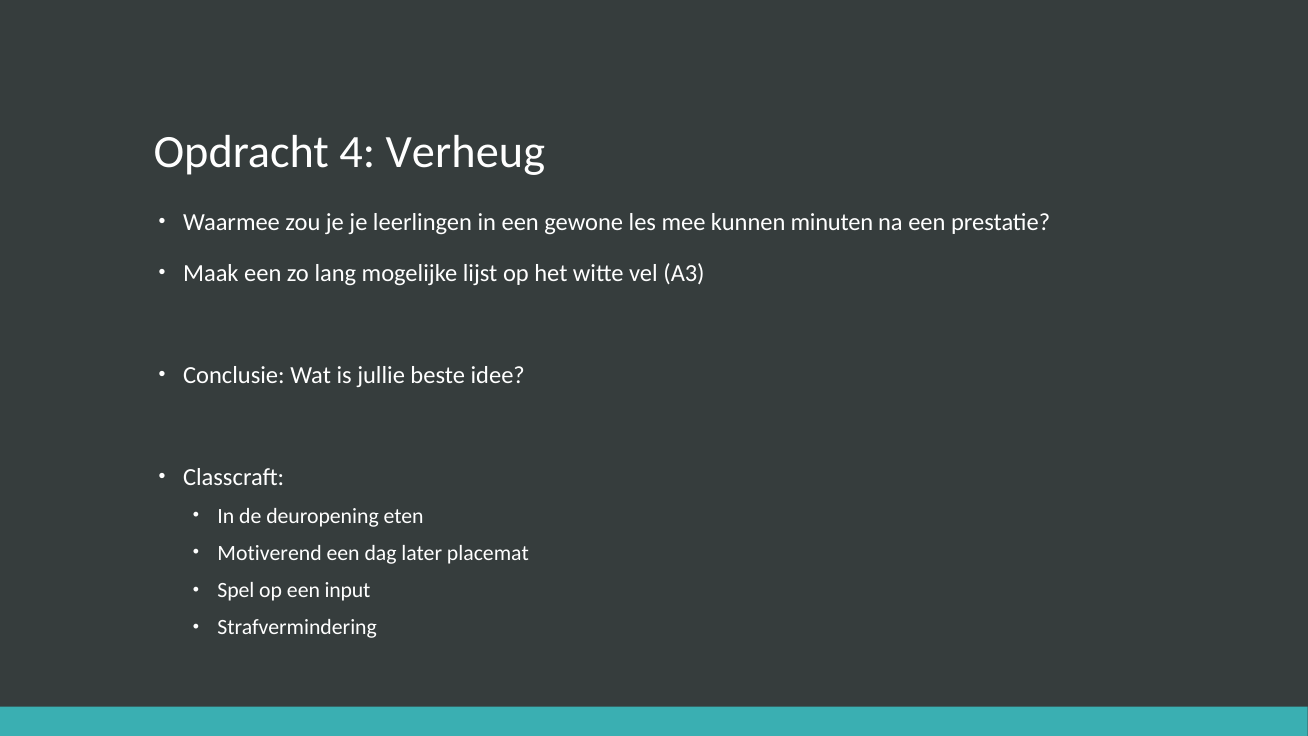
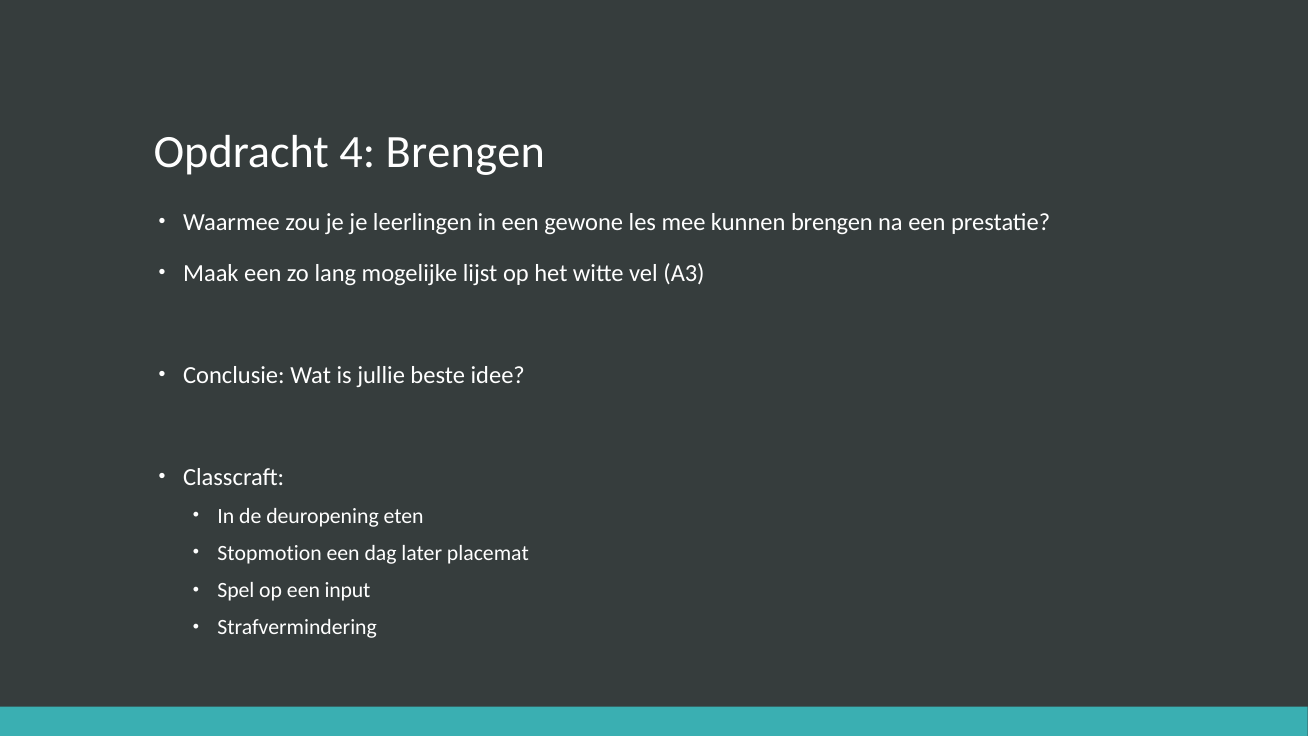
4 Verheug: Verheug -> Brengen
kunnen minuten: minuten -> brengen
Motiverend: Motiverend -> Stopmotion
